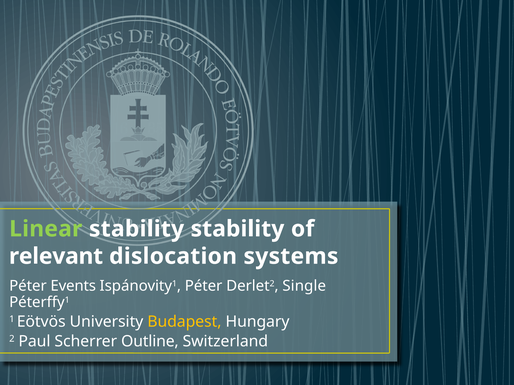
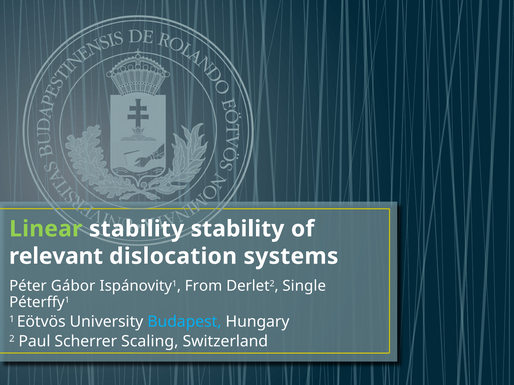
Events: Events -> Gábor
Ispánovity1 Péter: Péter -> From
Budapest colour: yellow -> light blue
Outline: Outline -> Scaling
